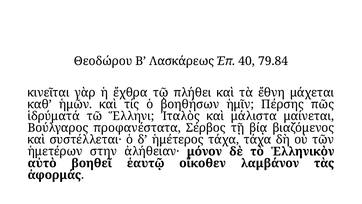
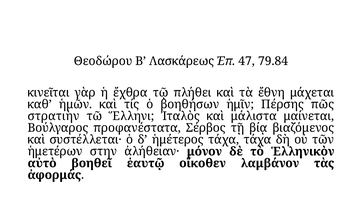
40: 40 -> 47
ἱδρύματά: ἱδρύματά -> στρατιὴν
